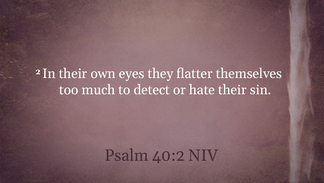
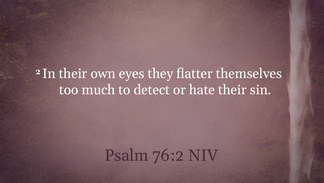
40:2: 40:2 -> 76:2
